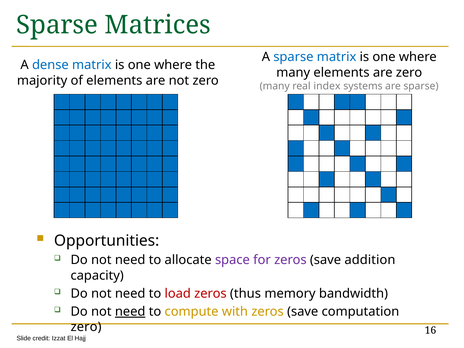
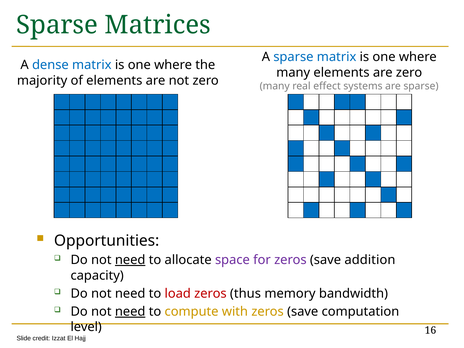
index: index -> effect
need at (130, 260) underline: none -> present
zero at (86, 327): zero -> level
